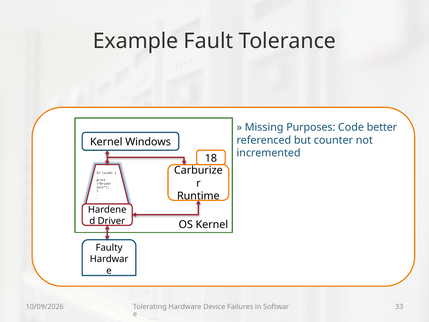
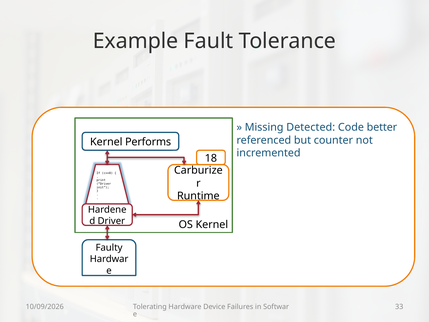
Purposes: Purposes -> Detected
Windows: Windows -> Performs
